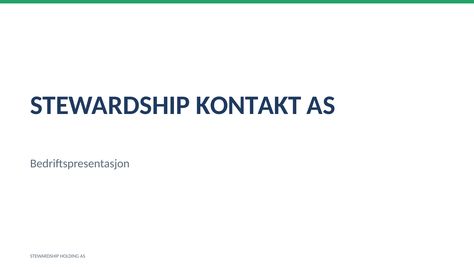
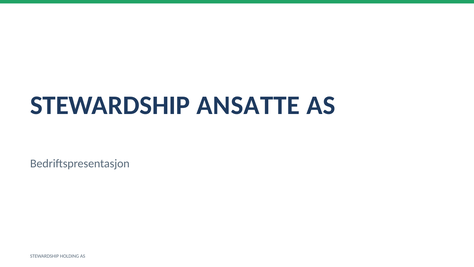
KONTAKT: KONTAKT -> ANSATTE
